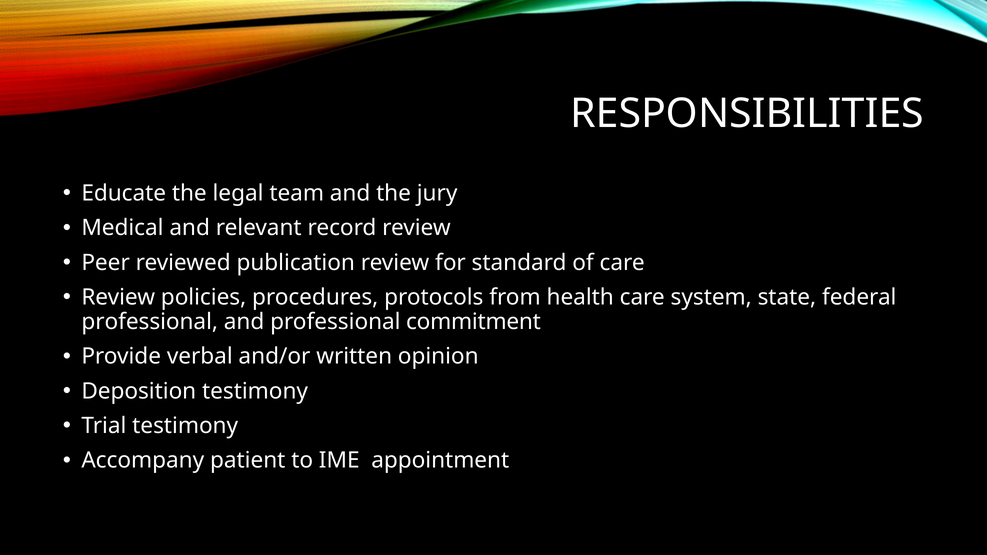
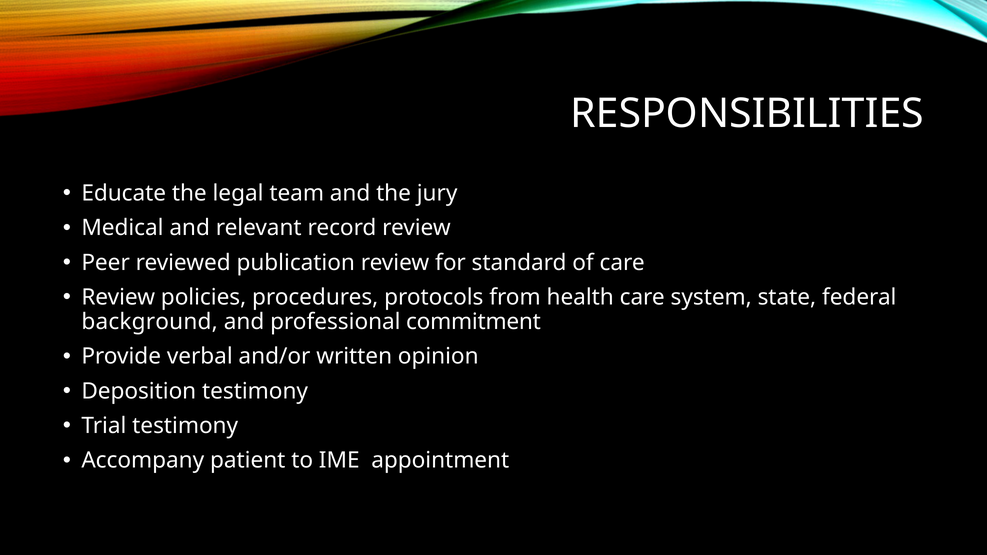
professional at (150, 322): professional -> background
